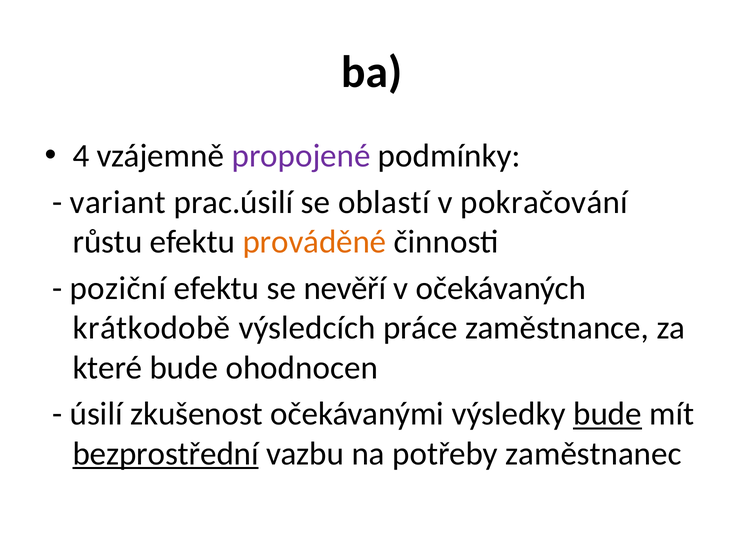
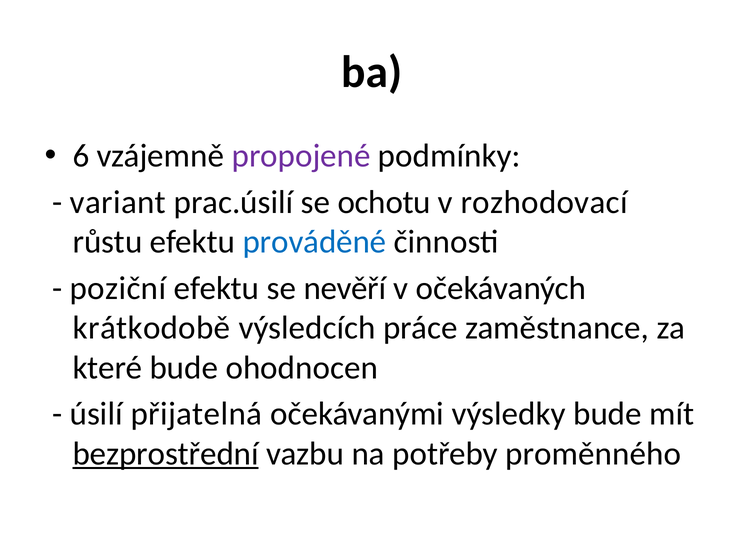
4: 4 -> 6
oblastí: oblastí -> ochotu
pokračování: pokračování -> rozhodovací
prováděné colour: orange -> blue
zkušenost: zkušenost -> přijatelná
bude at (607, 414) underline: present -> none
zaměstnanec: zaměstnanec -> proměnného
